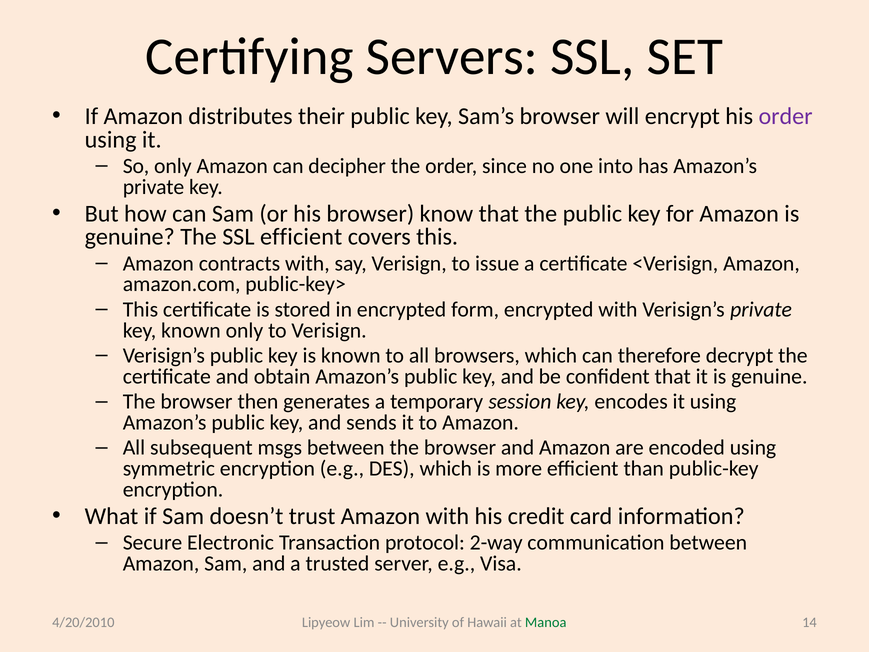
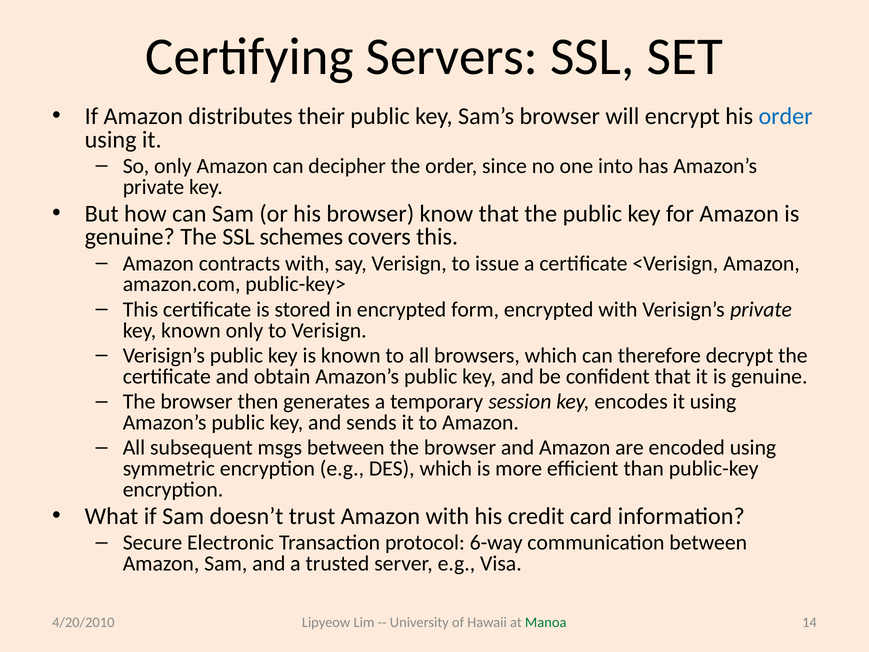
order at (786, 116) colour: purple -> blue
SSL efficient: efficient -> schemes
2-way: 2-way -> 6-way
